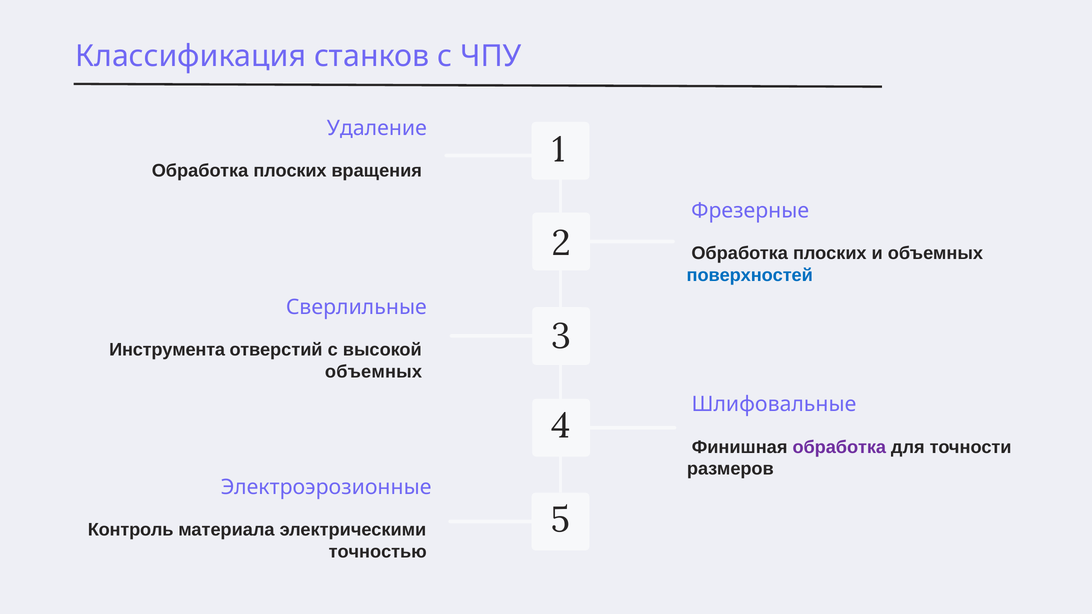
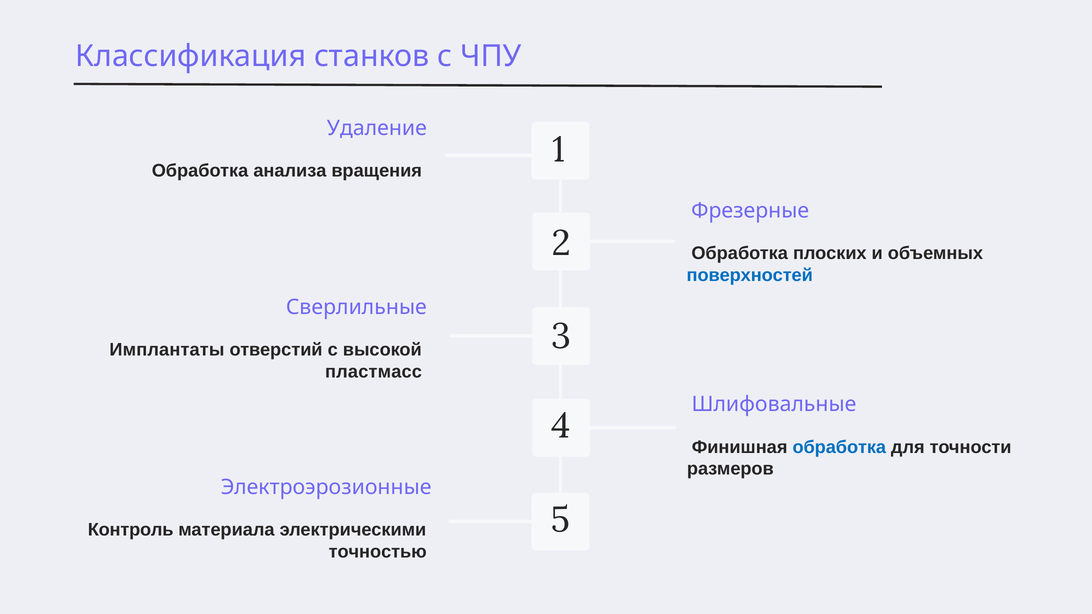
плоских at (290, 171): плоских -> анализа
Инструмента: Инструмента -> Имплантаты
объемных at (374, 372): объемных -> пластмасс
обработка at (839, 447) colour: purple -> blue
